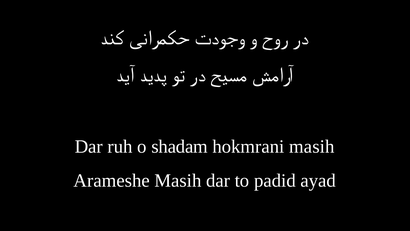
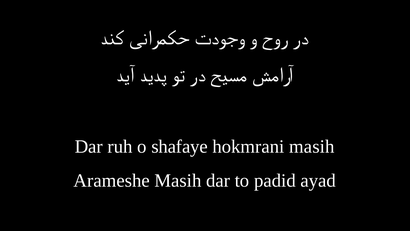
shadam: shadam -> shafaye
